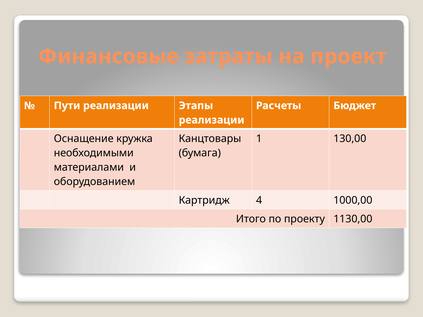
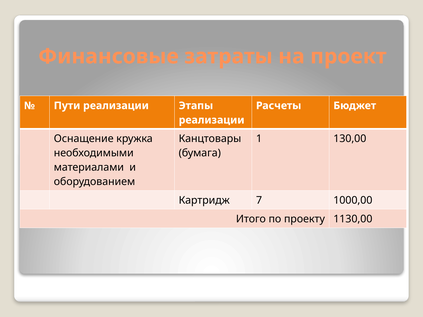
4: 4 -> 7
